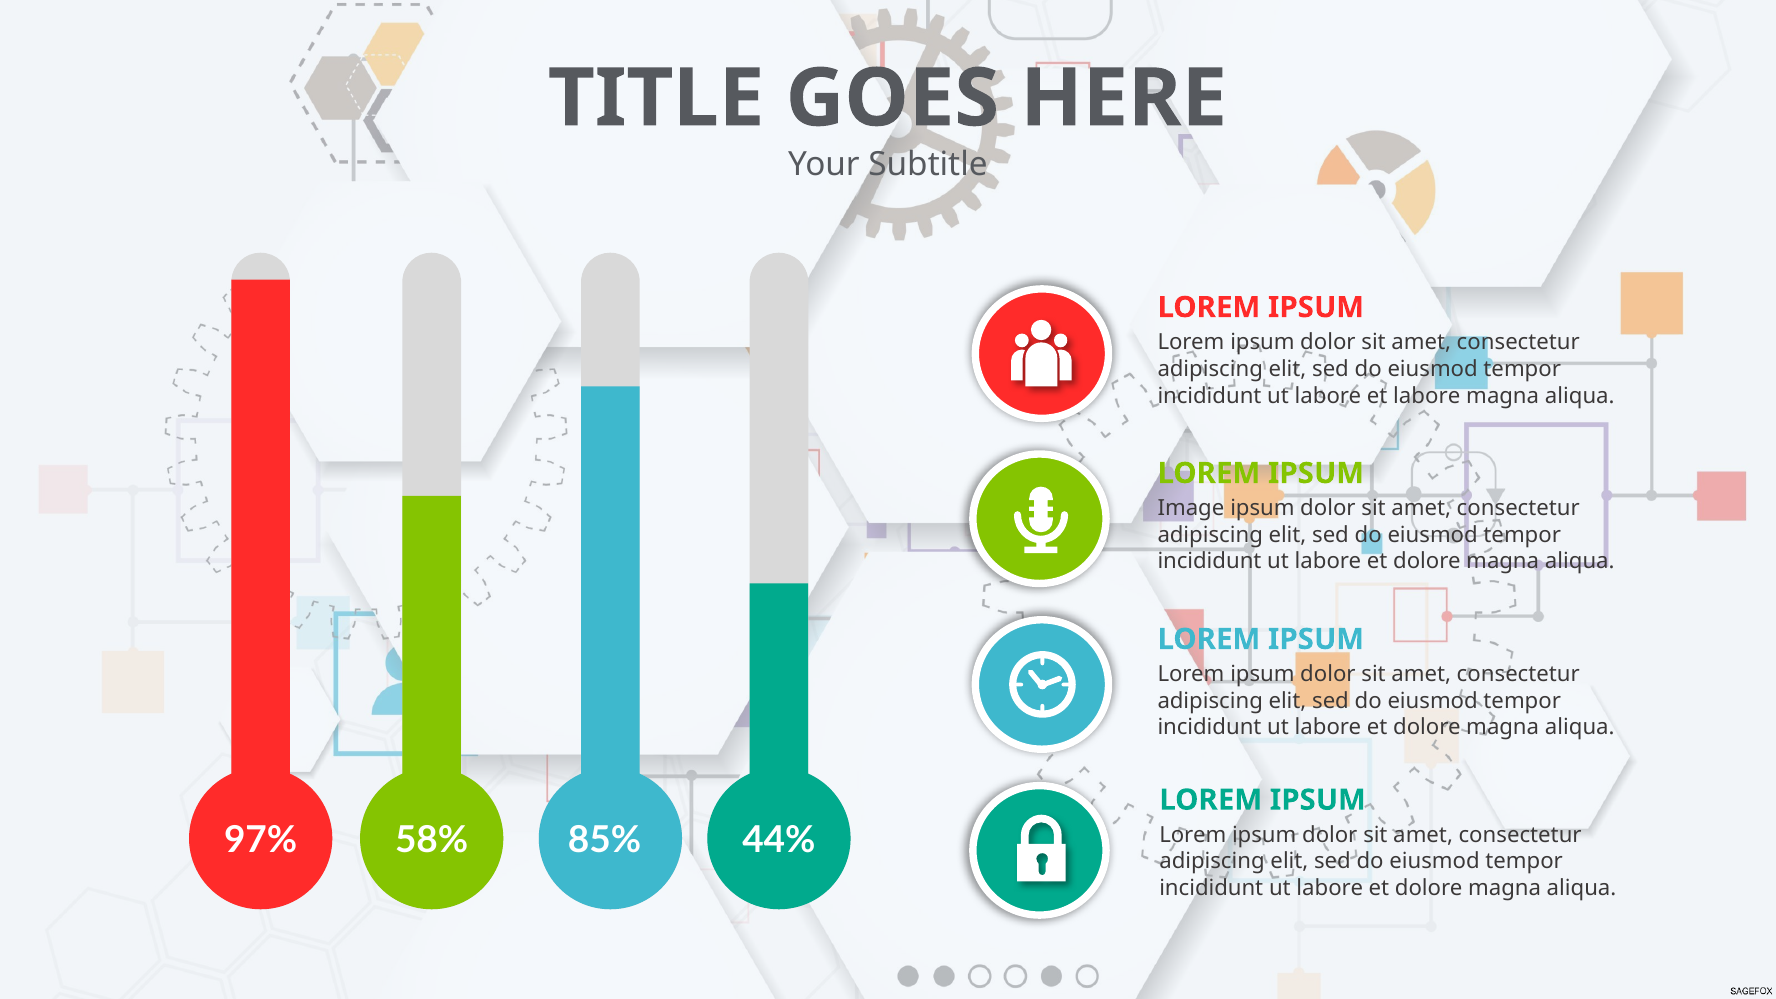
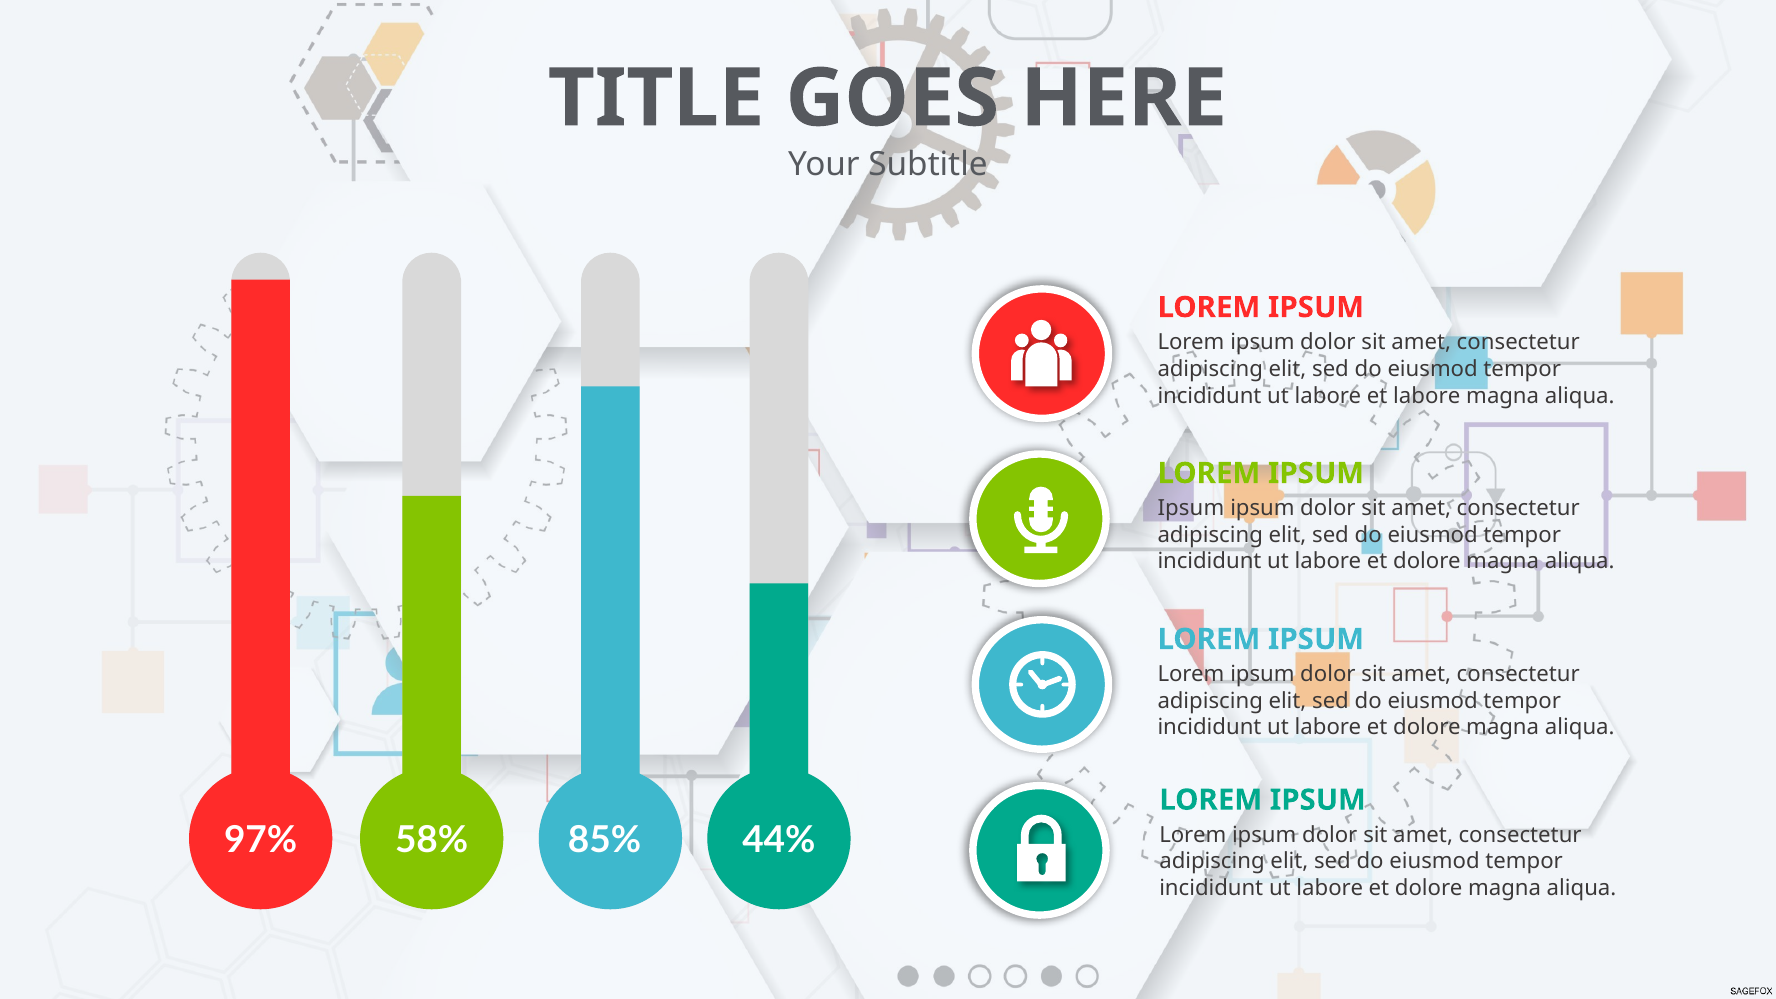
Image at (1191, 508): Image -> Ipsum
